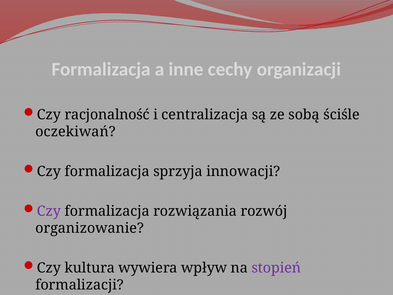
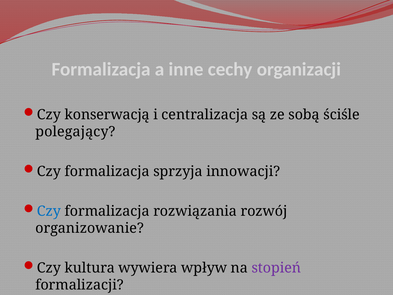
racjonalność: racjonalność -> konserwacją
oczekiwań: oczekiwań -> polegający
Czy at (49, 211) colour: purple -> blue
